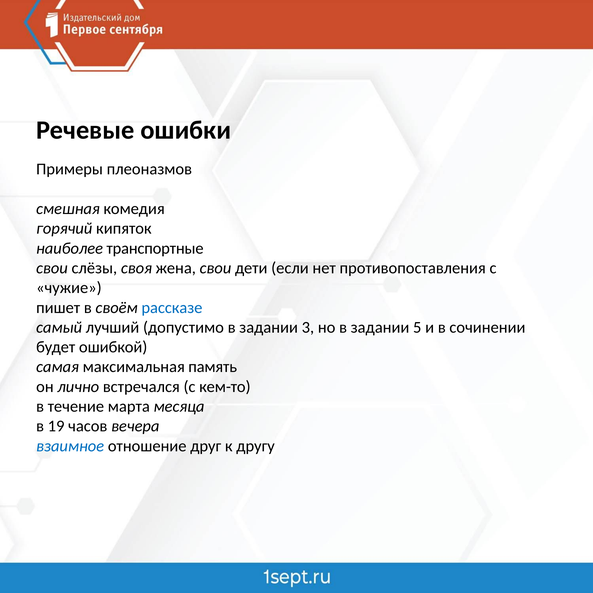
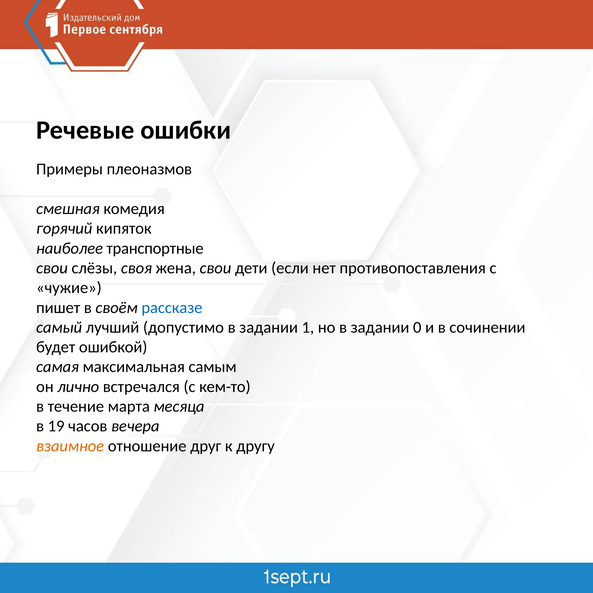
3: 3 -> 1
5: 5 -> 0
память: память -> самым
взаимное colour: blue -> orange
